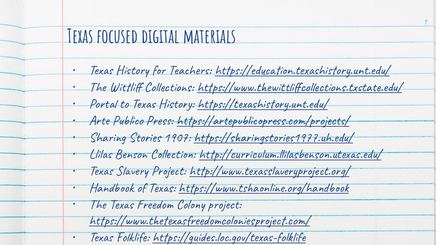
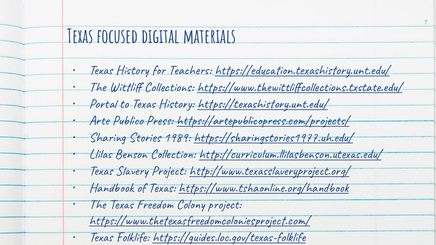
1907: 1907 -> 1989
